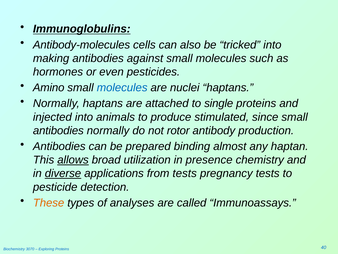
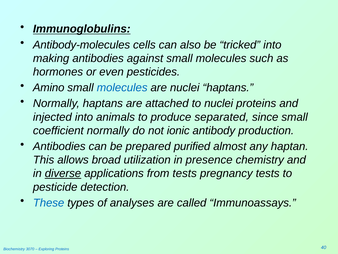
to single: single -> nuclei
stimulated: stimulated -> separated
antibodies at (58, 130): antibodies -> coefficient
rotor: rotor -> ionic
binding: binding -> purified
allows underline: present -> none
These colour: orange -> blue
